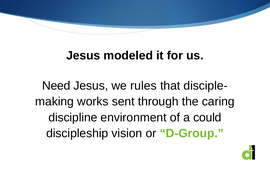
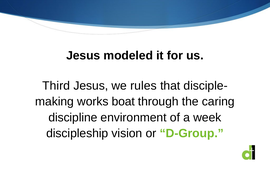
Need: Need -> Third
sent: sent -> boat
could: could -> week
